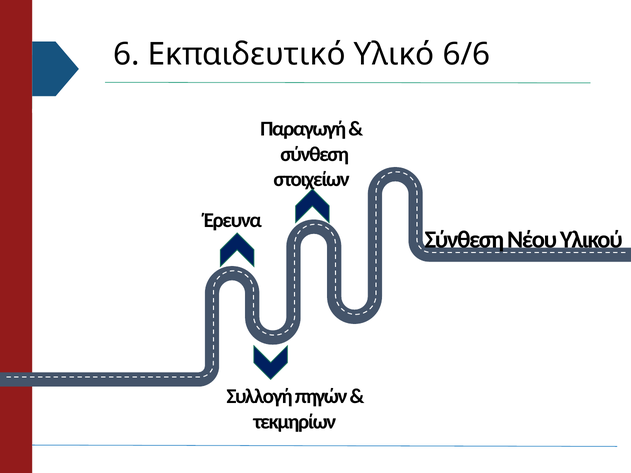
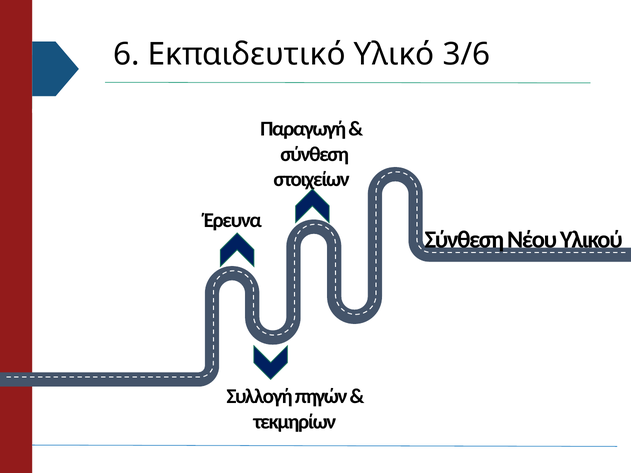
6/6: 6/6 -> 3/6
